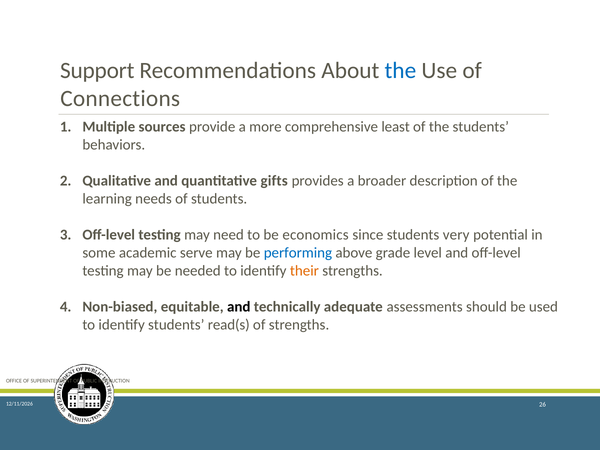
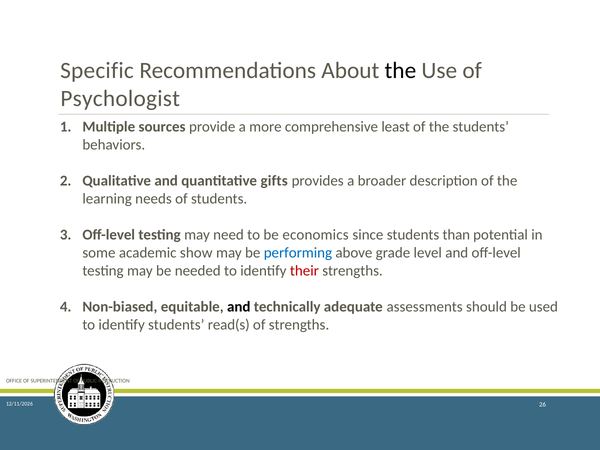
Support: Support -> Specific
the at (400, 71) colour: blue -> black
Connections: Connections -> Psychologist
very: very -> than
serve: serve -> show
their colour: orange -> red
